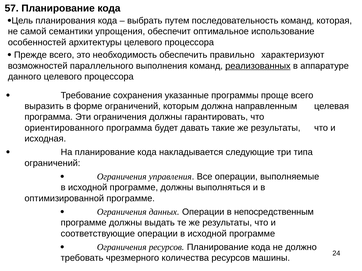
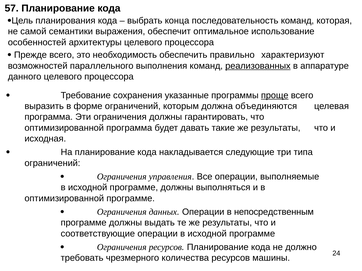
путем: путем -> конца
упрощения: упрощения -> выражения
проще underline: none -> present
направленным: направленным -> объединяются
ориентированного at (64, 128): ориентированного -> оптимизированной
